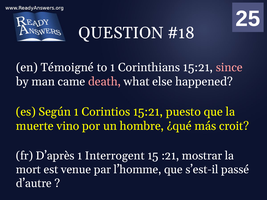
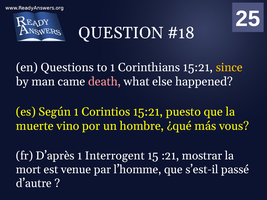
Témoigné: Témoigné -> Questions
since colour: pink -> yellow
croit: croit -> vous
